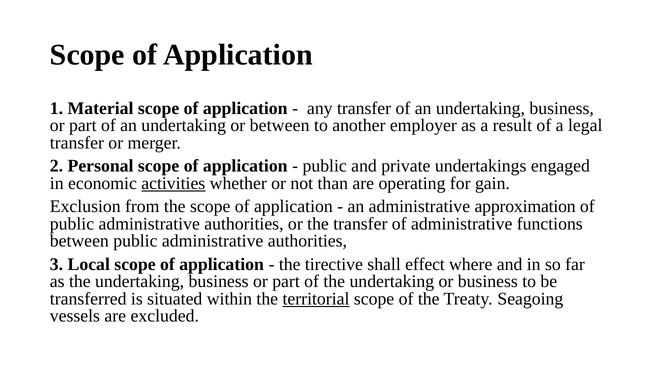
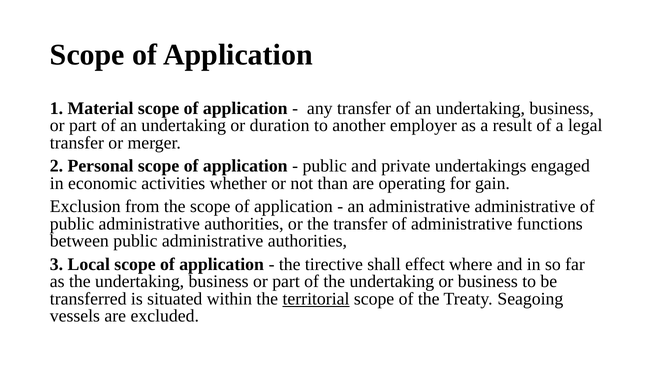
or between: between -> duration
activities underline: present -> none
administrative approximation: approximation -> administrative
